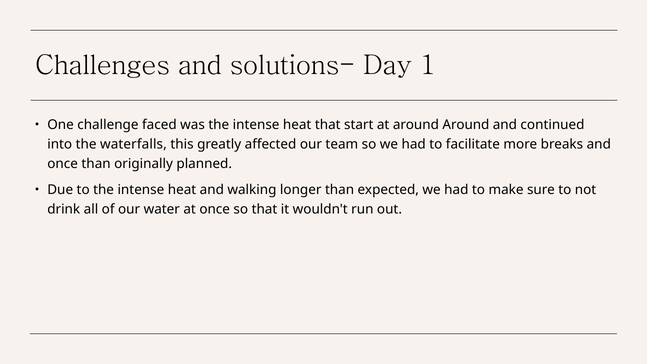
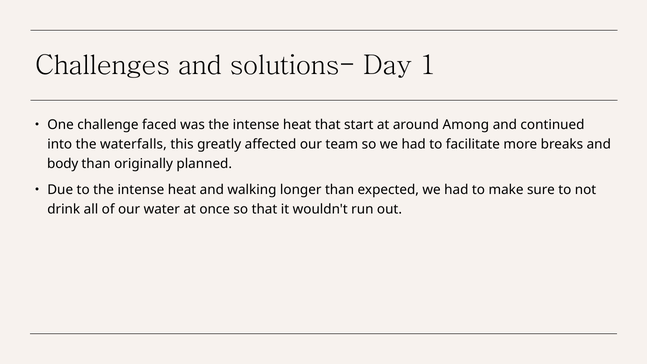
around Around: Around -> Among
once at (63, 164): once -> body
